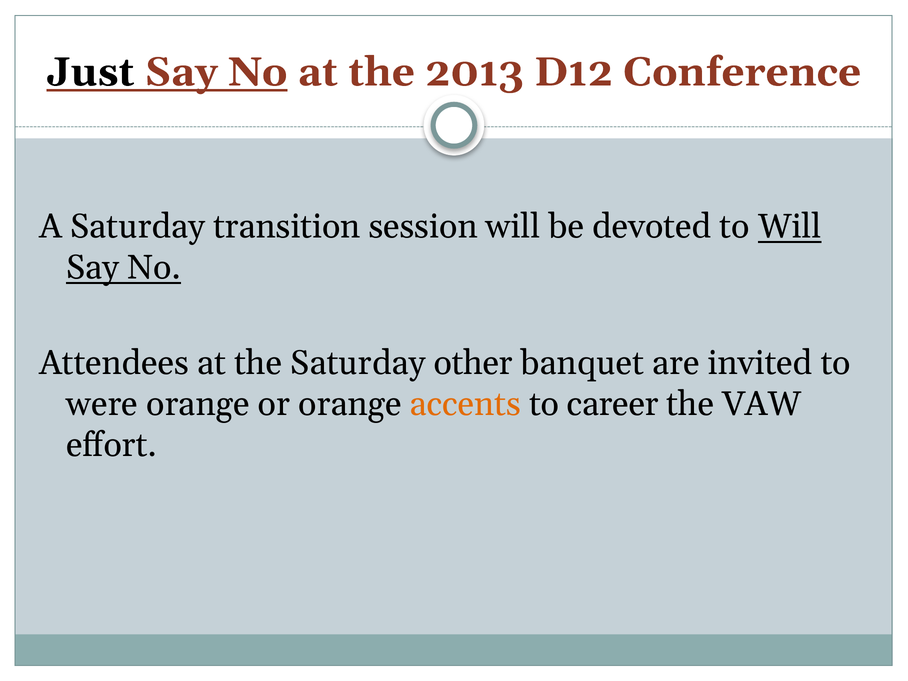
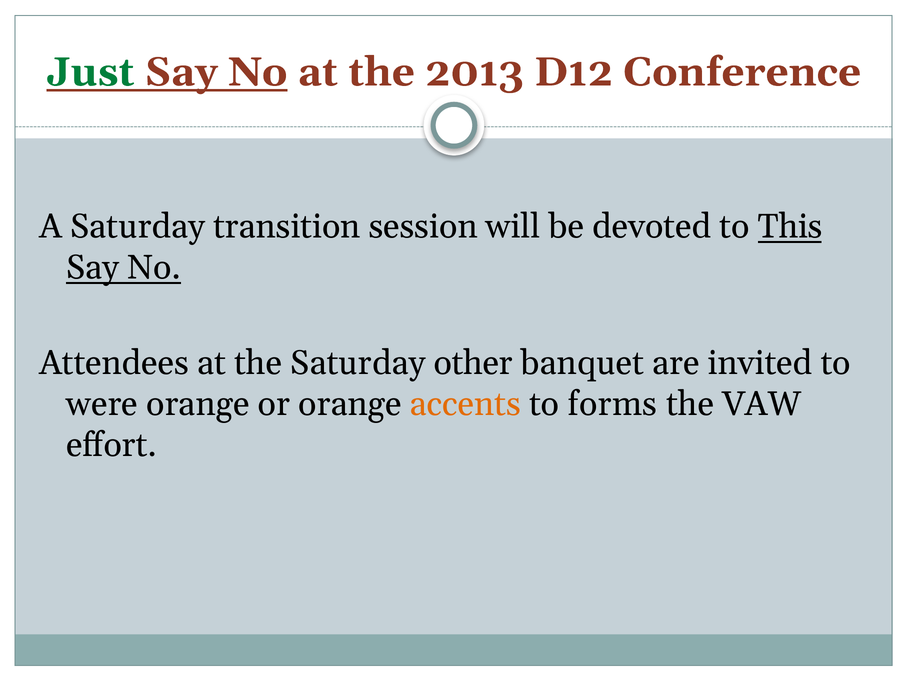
Just colour: black -> green
to Will: Will -> This
career: career -> forms
